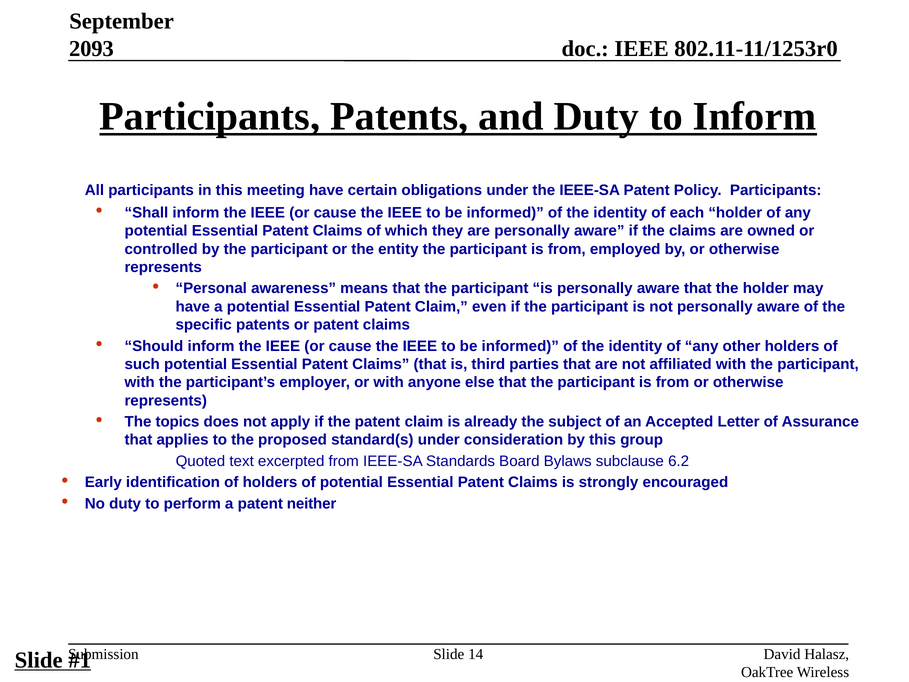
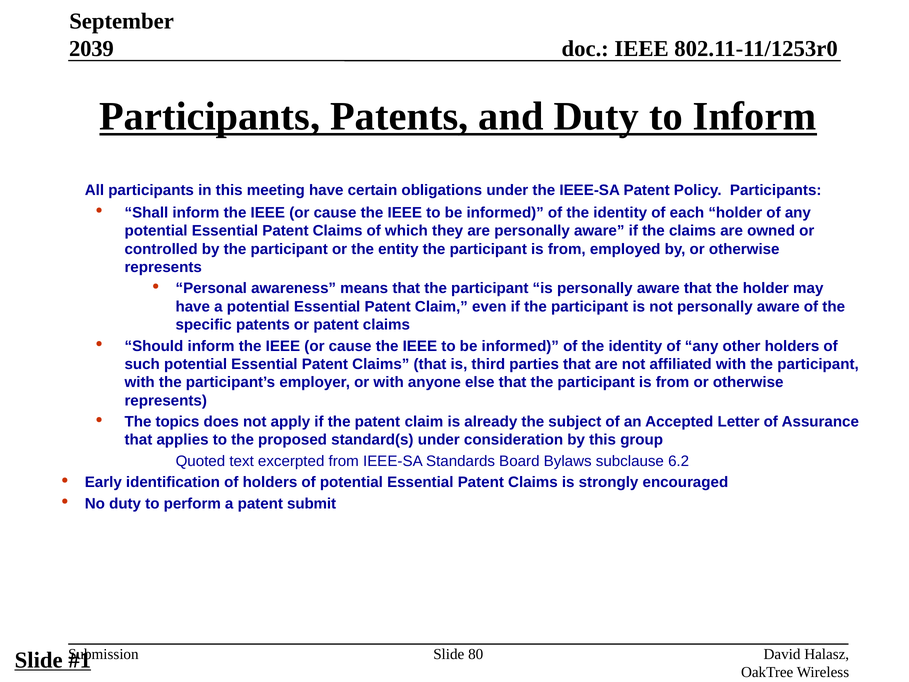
2093: 2093 -> 2039
neither: neither -> submit
14: 14 -> 80
